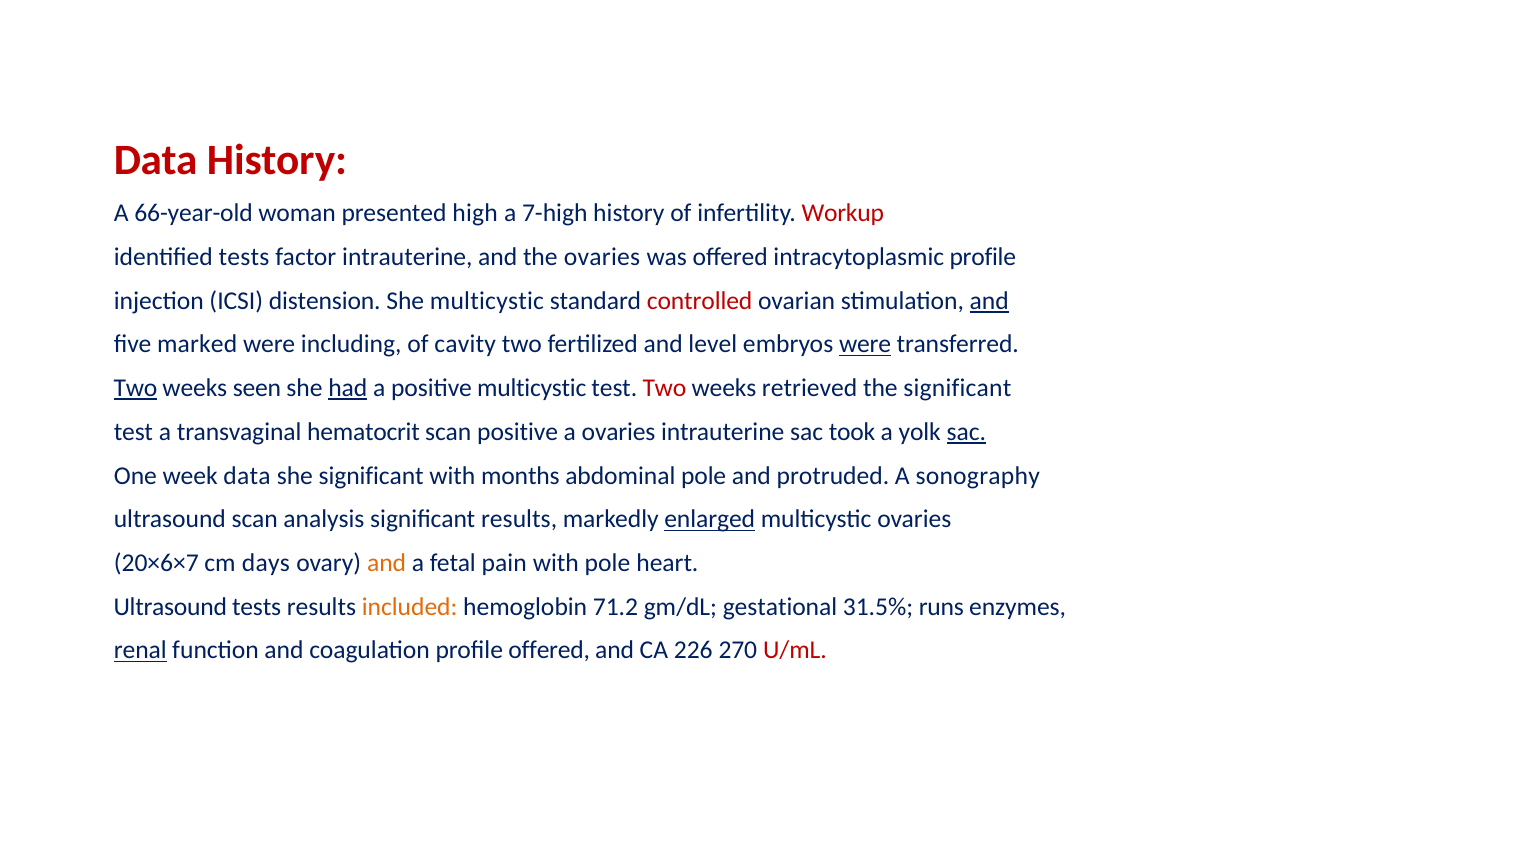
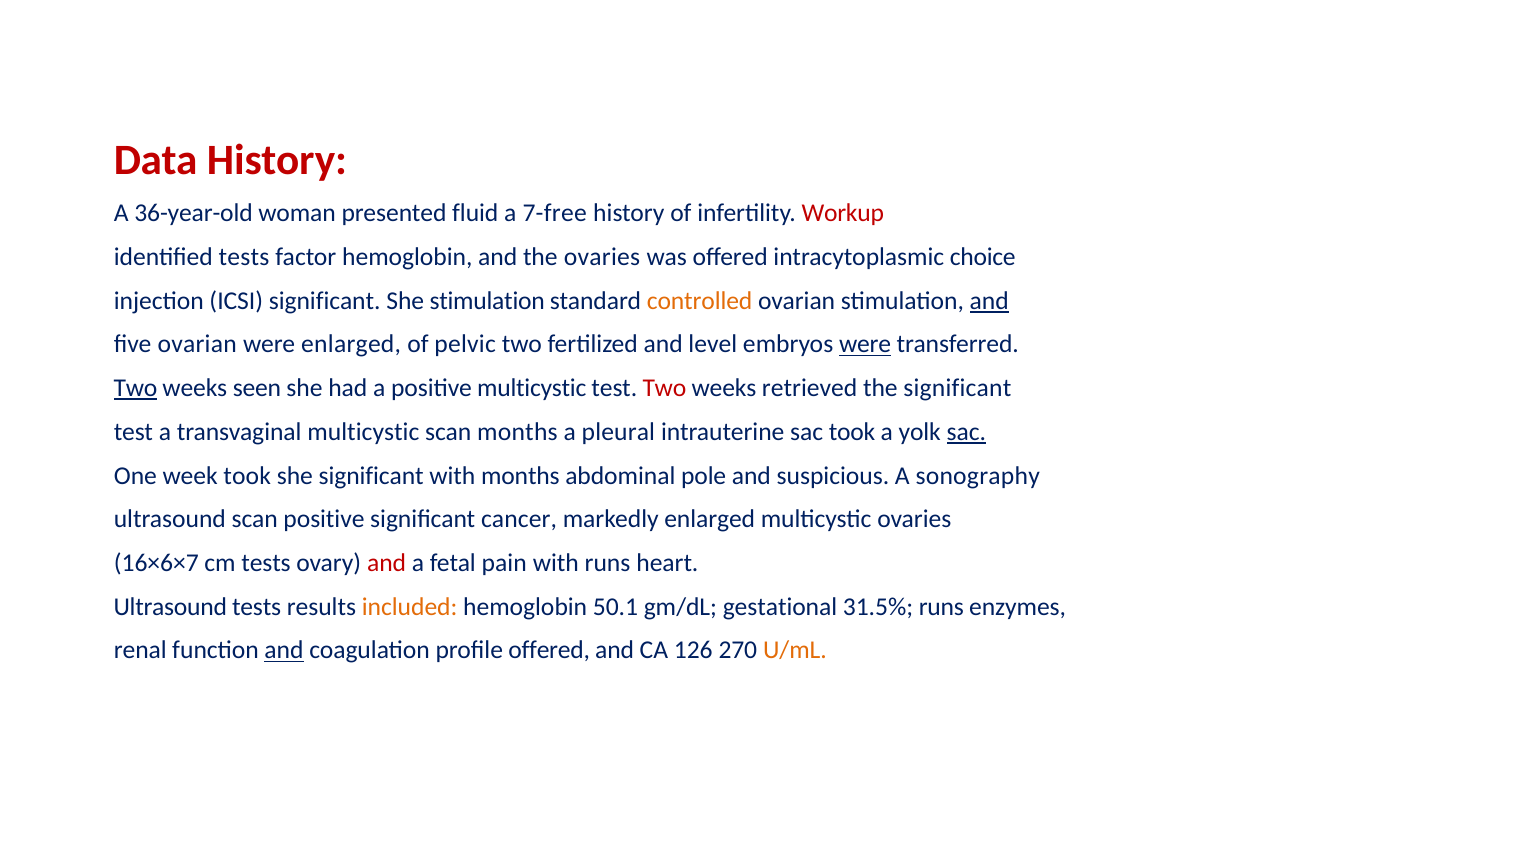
66-year-old: 66-year-old -> 36-year-old
high: high -> fluid
7-high: 7-high -> 7-free
factor intrauterine: intrauterine -> hemoglobin
intracytoplasmic profile: profile -> choice
ICSI distension: distension -> significant
She multicystic: multicystic -> stimulation
controlled colour: red -> orange
five marked: marked -> ovarian
were including: including -> enlarged
cavity: cavity -> pelvic
had underline: present -> none
transvaginal hematocrit: hematocrit -> multicystic
scan positive: positive -> months
a ovaries: ovaries -> pleural
week data: data -> took
protruded: protruded -> suspicious
scan analysis: analysis -> positive
significant results: results -> cancer
enlarged at (710, 519) underline: present -> none
20×6×7: 20×6×7 -> 16×6×7
cm days: days -> tests
and at (387, 563) colour: orange -> red
with pole: pole -> runs
71.2: 71.2 -> 50.1
renal underline: present -> none
and at (284, 650) underline: none -> present
226: 226 -> 126
U/mL colour: red -> orange
